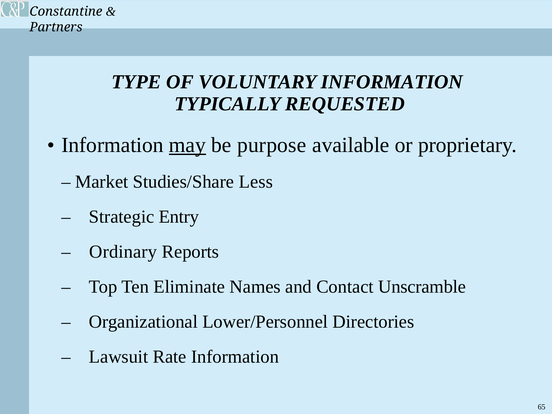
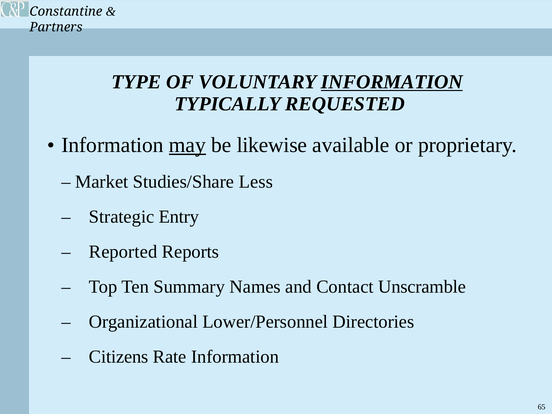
INFORMATION at (392, 82) underline: none -> present
purpose: purpose -> likewise
Ordinary: Ordinary -> Reported
Eliminate: Eliminate -> Summary
Lawsuit: Lawsuit -> Citizens
